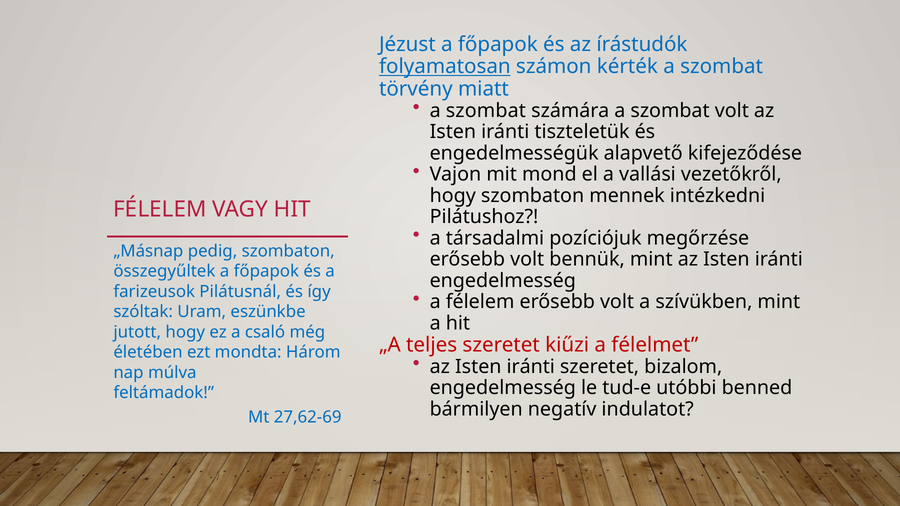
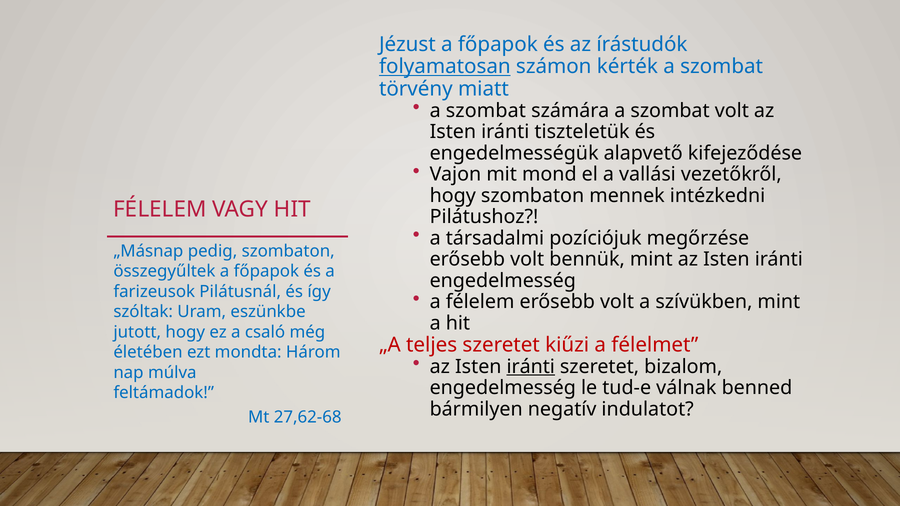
iránti at (531, 367) underline: none -> present
utóbbi: utóbbi -> válnak
27,62-69: 27,62-69 -> 27,62-68
